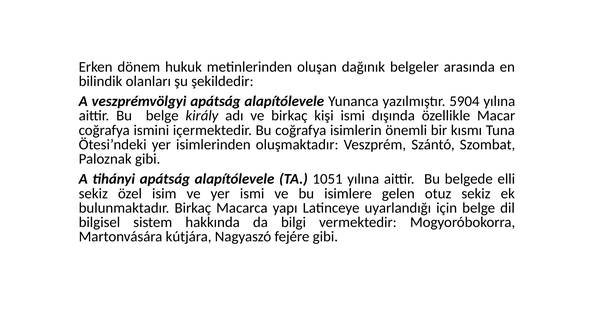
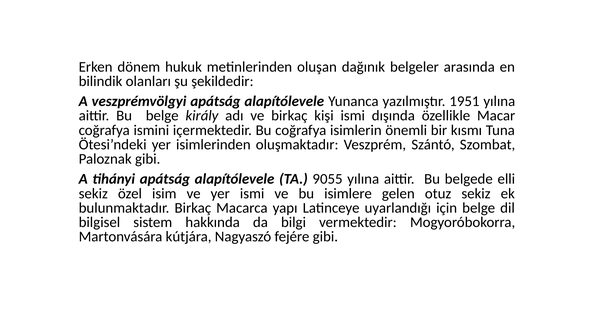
5904: 5904 -> 1951
1051: 1051 -> 9055
